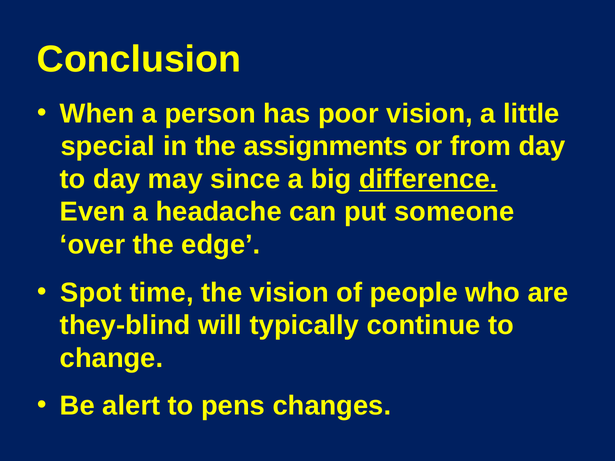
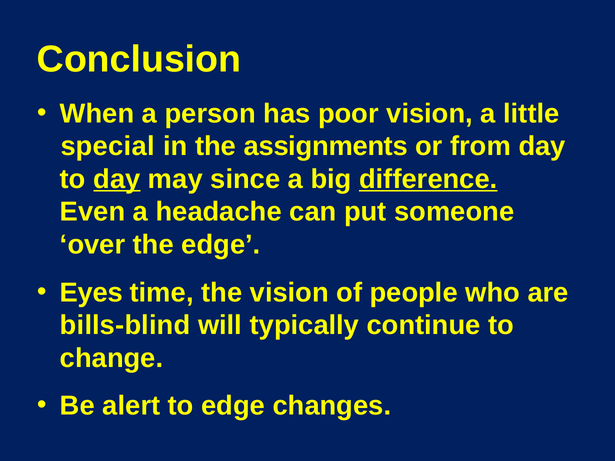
day at (117, 179) underline: none -> present
Spot: Spot -> Eyes
they-blind: they-blind -> bills-blind
to pens: pens -> edge
